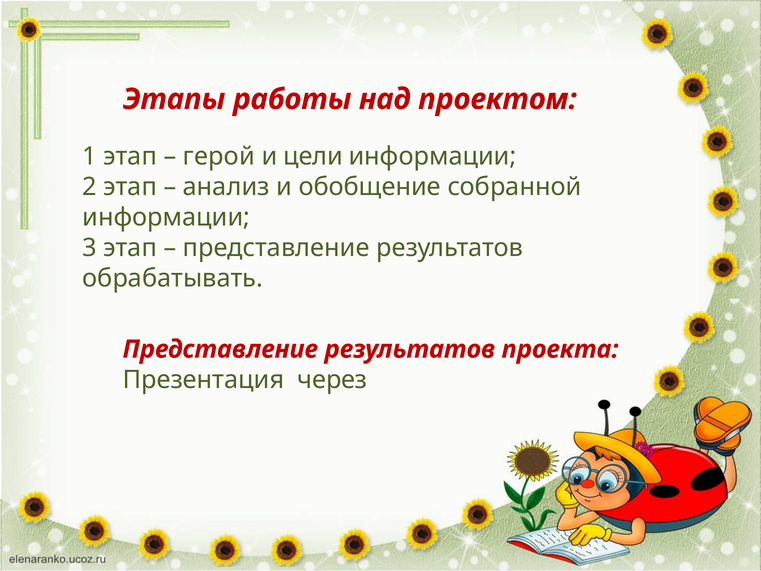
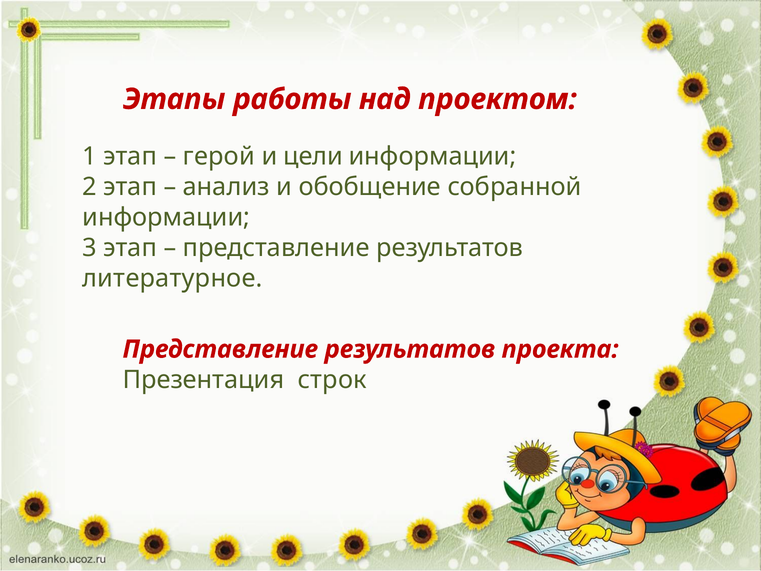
обрабатывать: обрабатывать -> литературное
через: через -> строк
